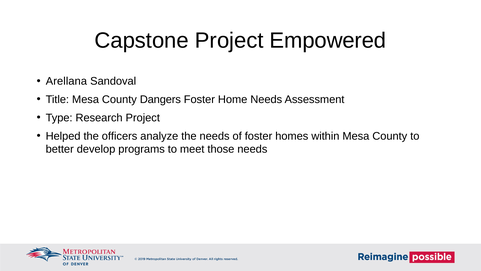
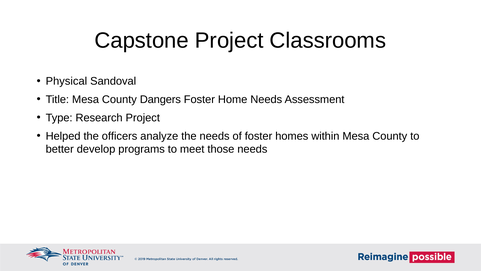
Empowered: Empowered -> Classrooms
Arellana: Arellana -> Physical
